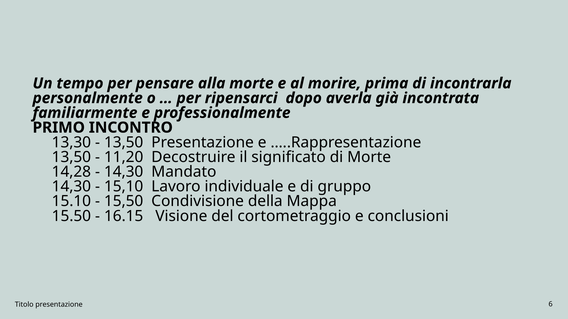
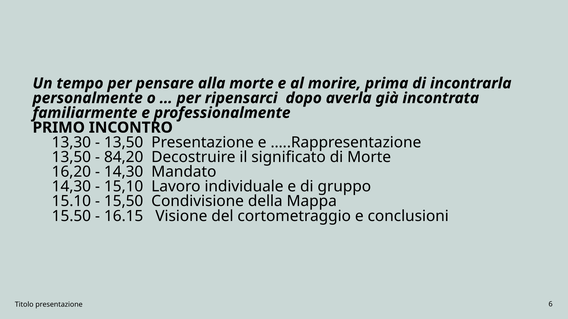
11,20: 11,20 -> 84,20
14,28: 14,28 -> 16,20
